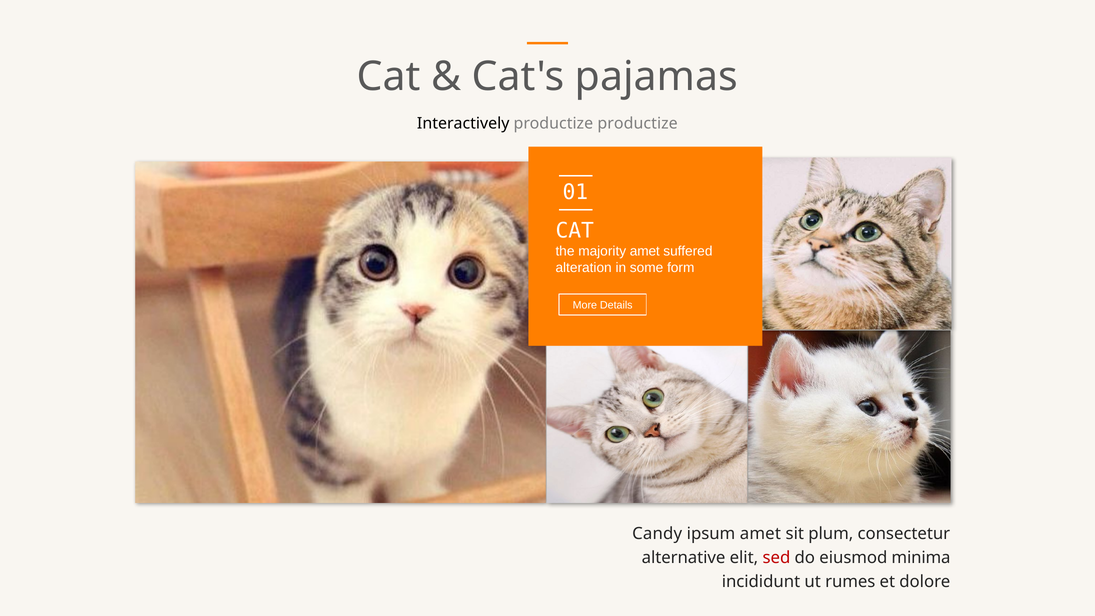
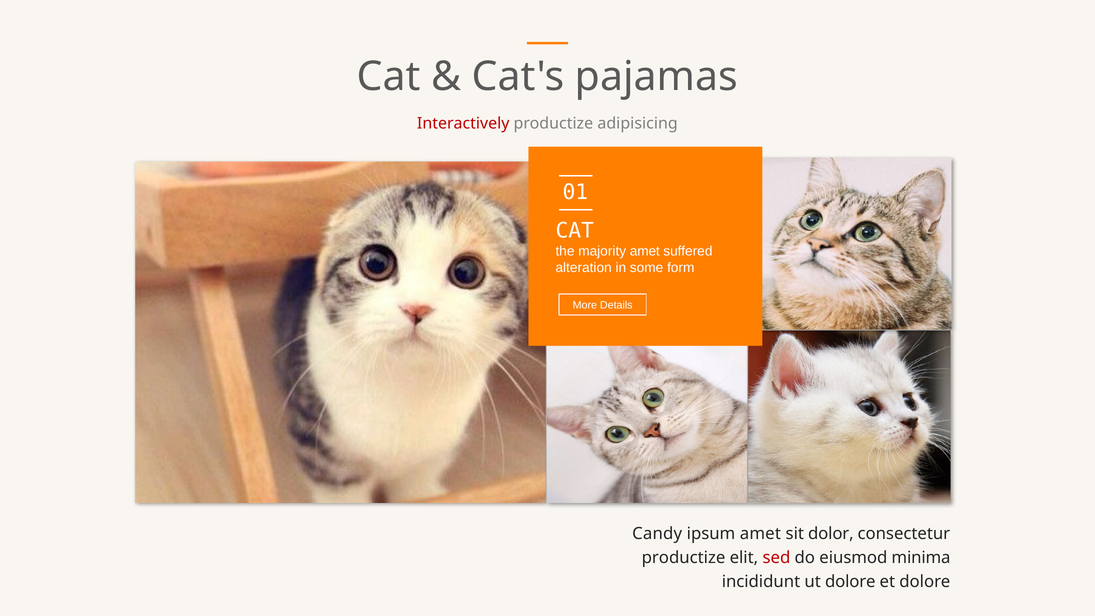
Interactively colour: black -> red
productize productize: productize -> adipisicing
plum: plum -> dolor
alternative at (684, 557): alternative -> productize
ut rumes: rumes -> dolore
